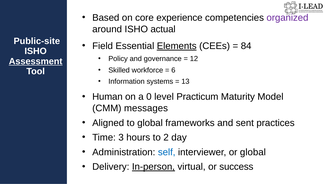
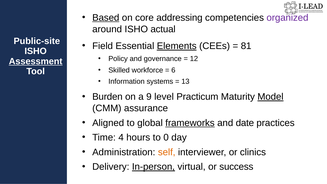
Based underline: none -> present
experience: experience -> addressing
84: 84 -> 81
Human: Human -> Burden
0: 0 -> 9
Model underline: none -> present
messages: messages -> assurance
frameworks underline: none -> present
sent: sent -> date
3: 3 -> 4
2: 2 -> 0
self colour: blue -> orange
or global: global -> clinics
